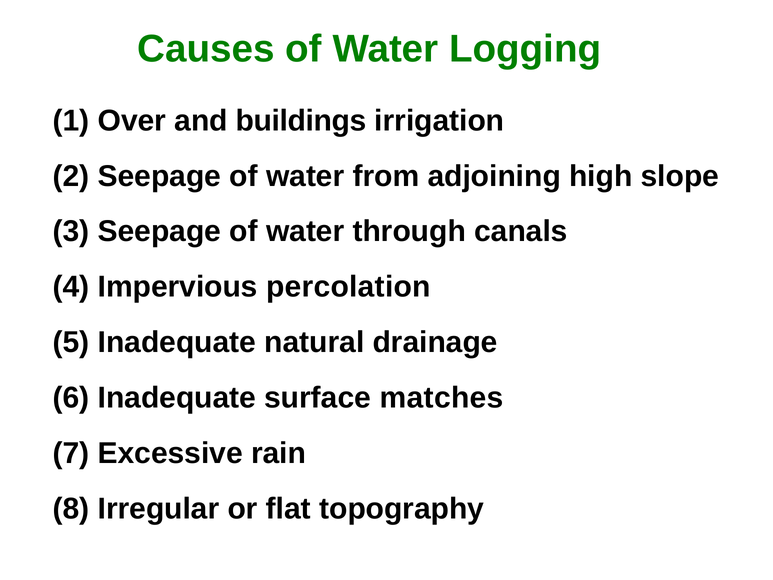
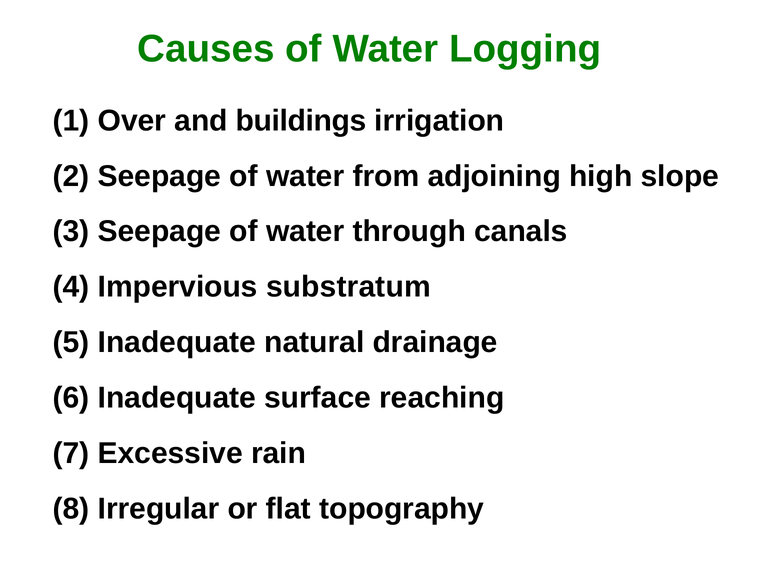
percolation: percolation -> substratum
matches: matches -> reaching
